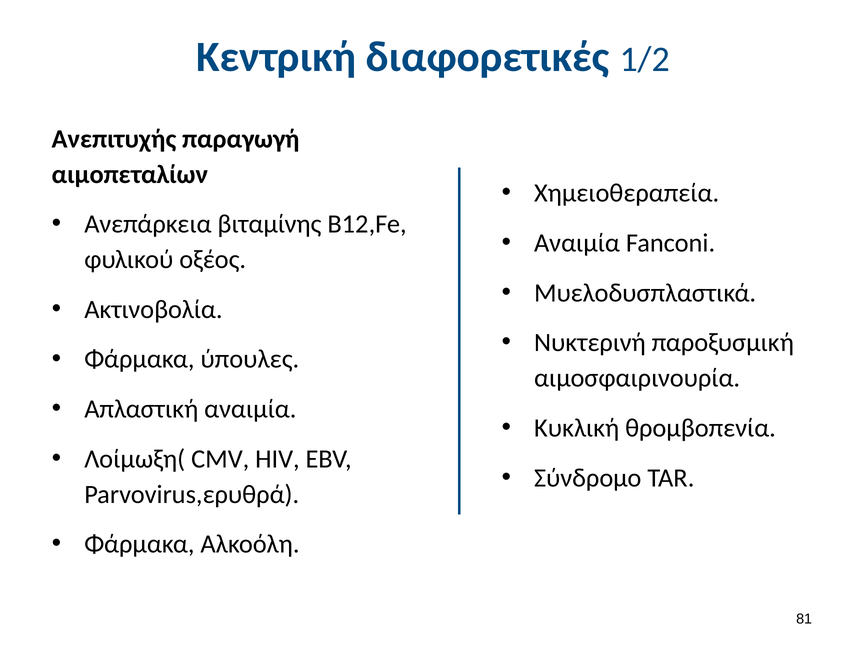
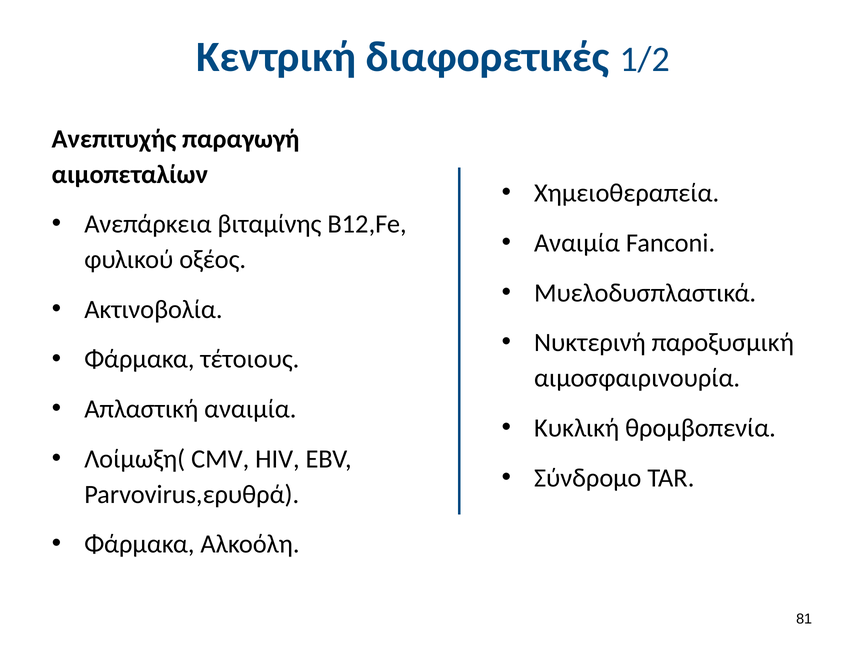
ύπουλες: ύπουλες -> τέτοιους
